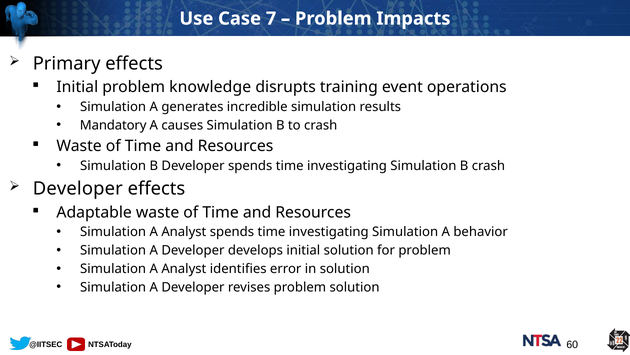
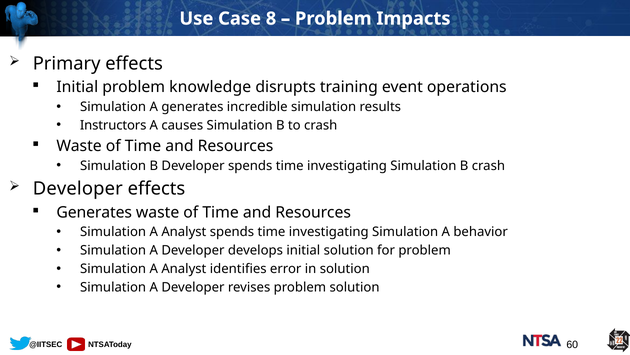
7: 7 -> 8
Mandatory: Mandatory -> Instructors
Adaptable at (94, 212): Adaptable -> Generates
